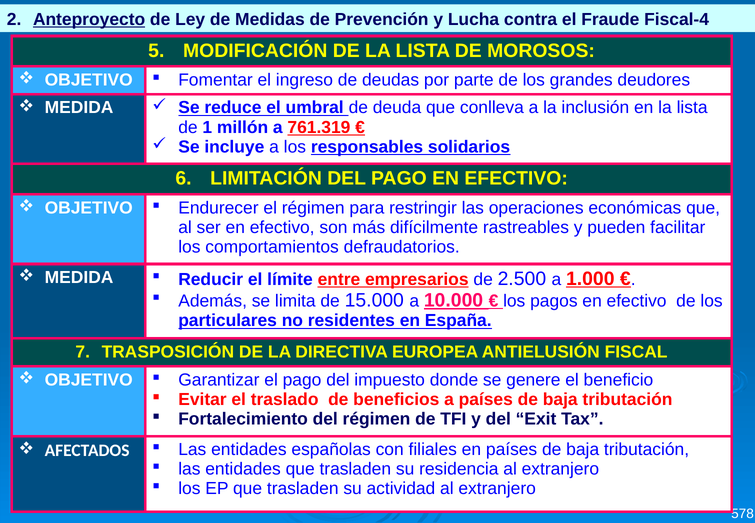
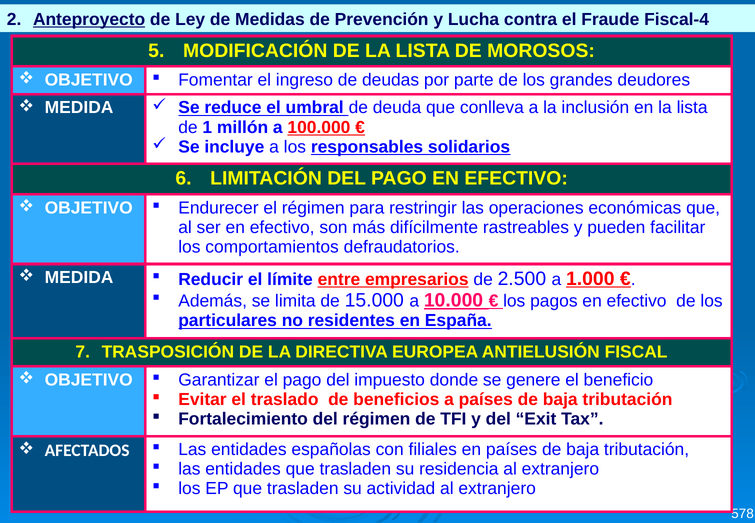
761.319: 761.319 -> 100.000
